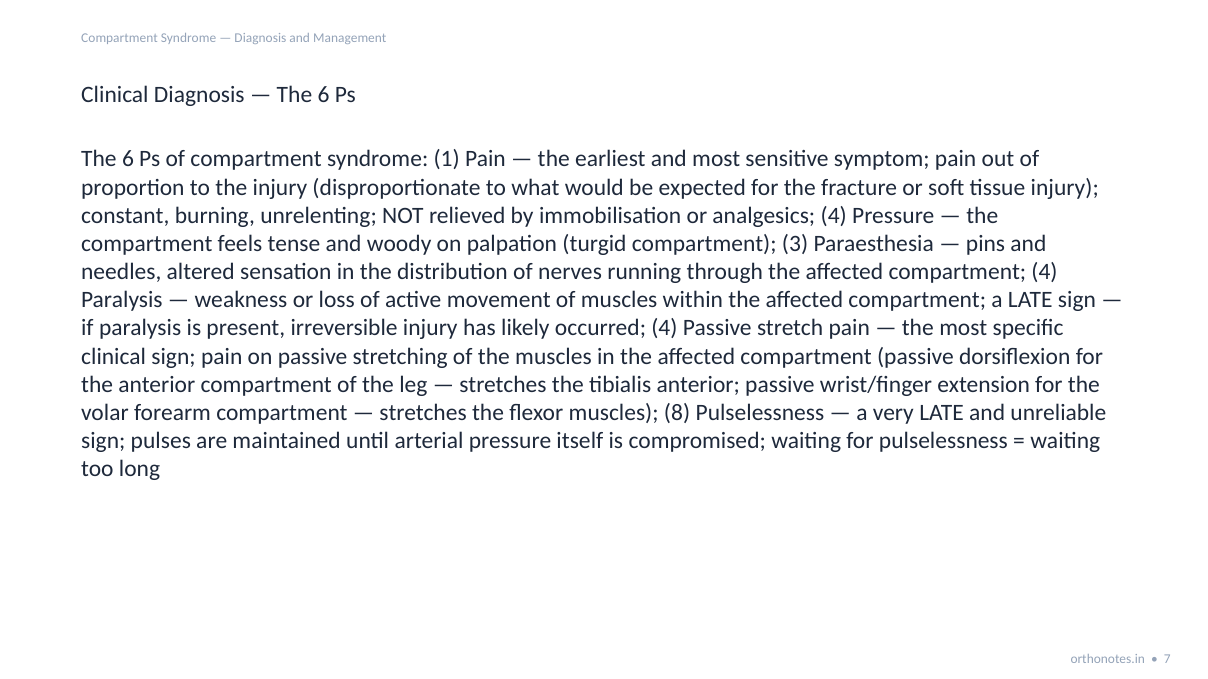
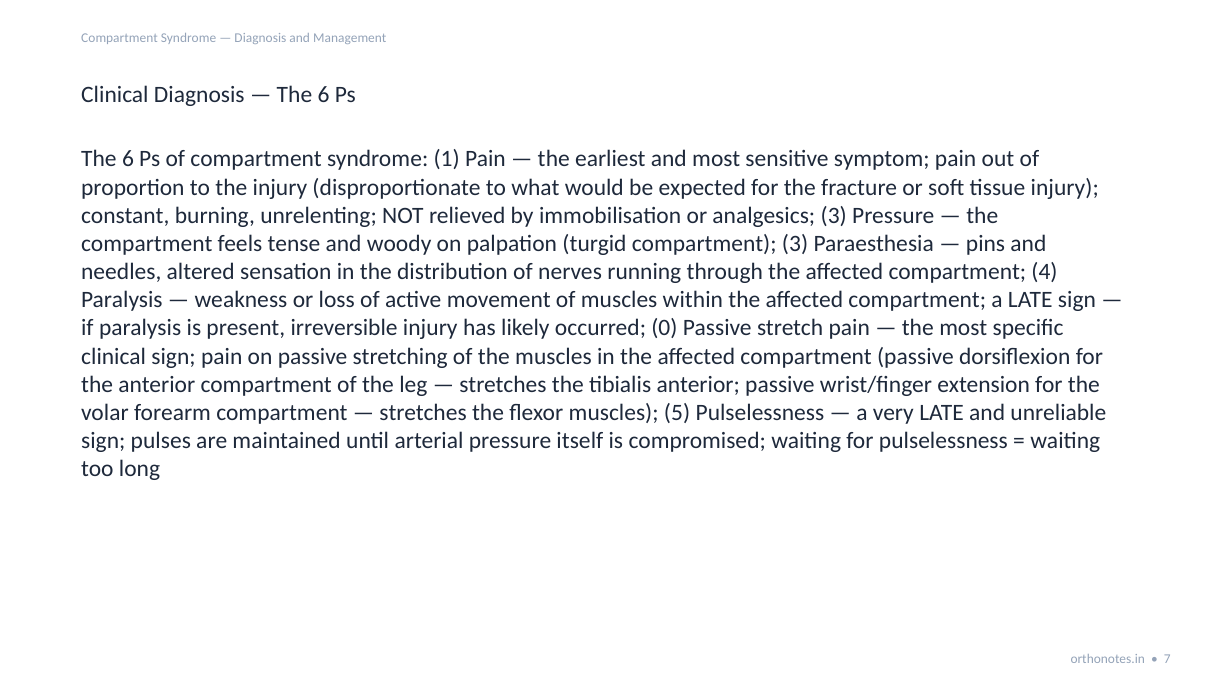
analgesics 4: 4 -> 3
occurred 4: 4 -> 0
8: 8 -> 5
